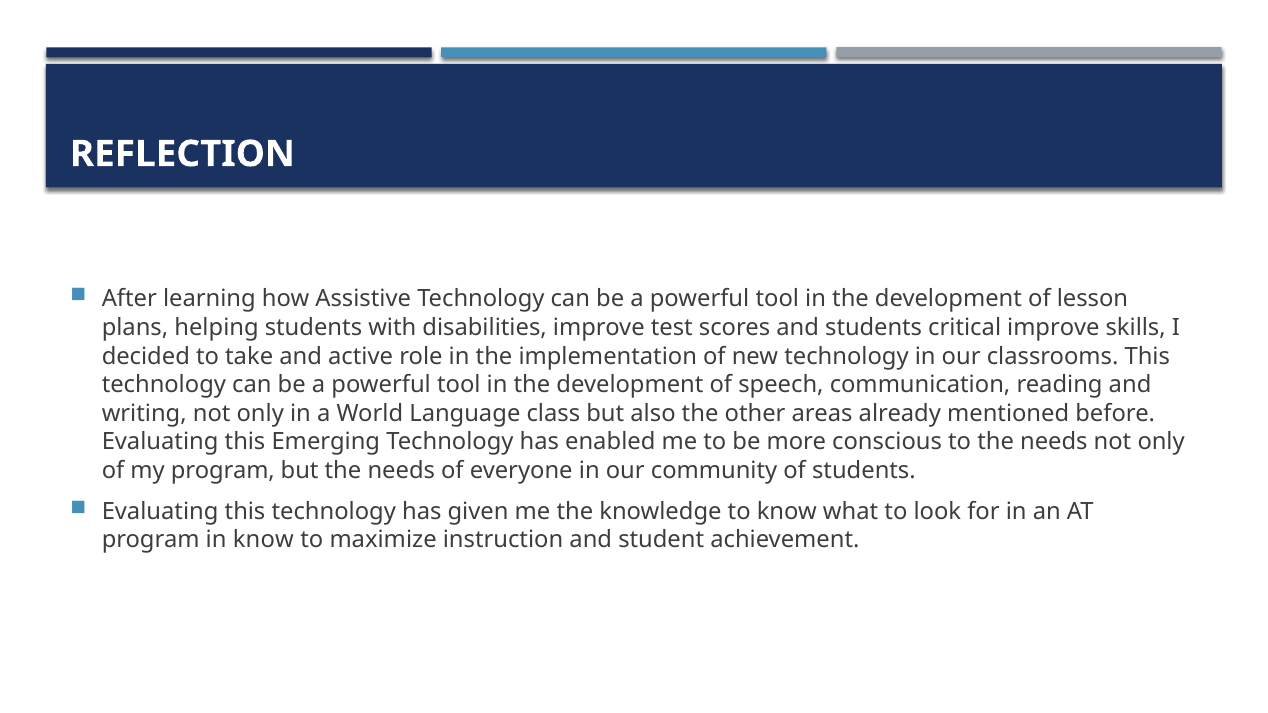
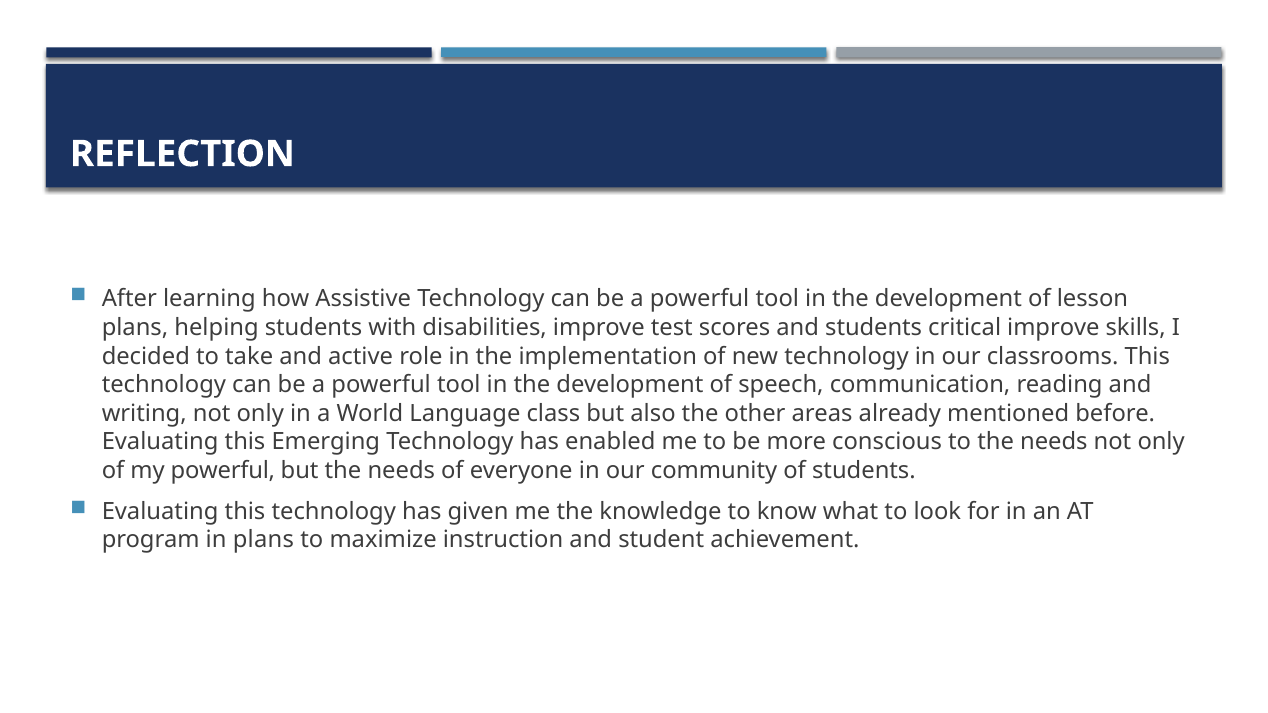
my program: program -> powerful
in know: know -> plans
